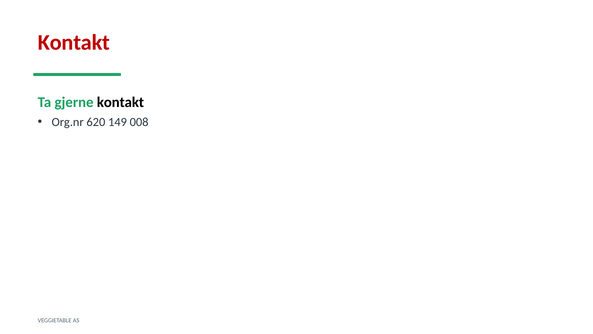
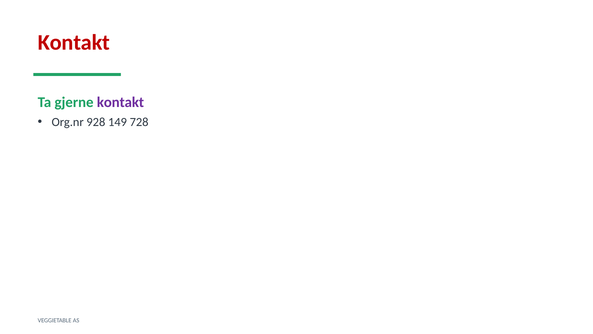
kontakt at (120, 102) colour: black -> purple
620: 620 -> 928
008: 008 -> 728
